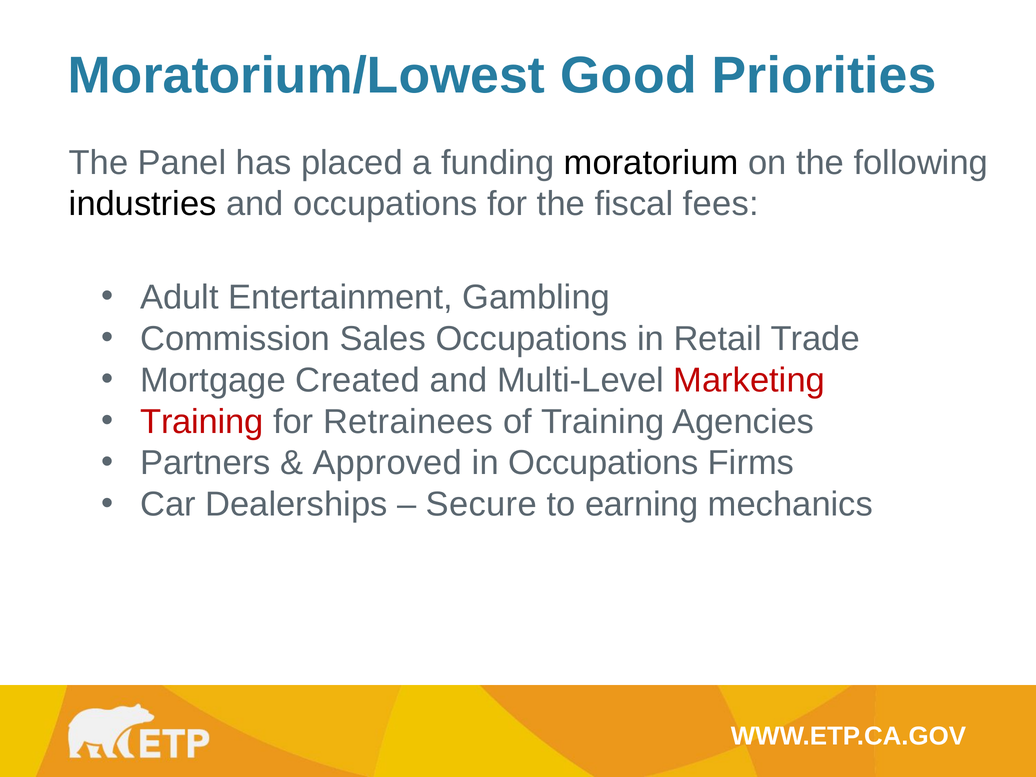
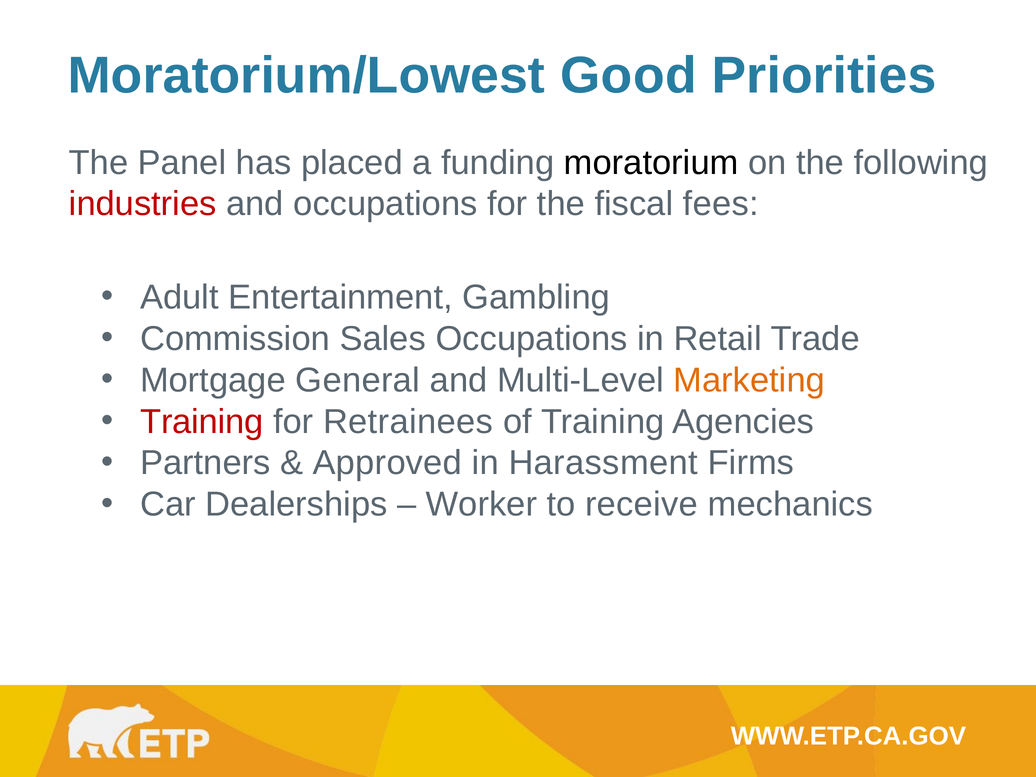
industries colour: black -> red
Created: Created -> General
Marketing colour: red -> orange
in Occupations: Occupations -> Harassment
Secure: Secure -> Worker
earning: earning -> receive
